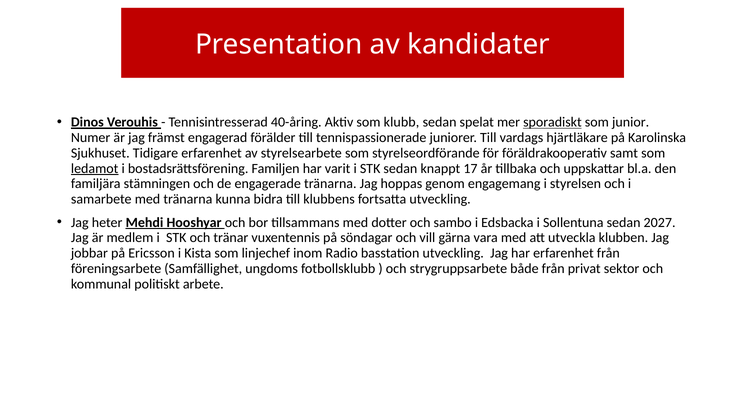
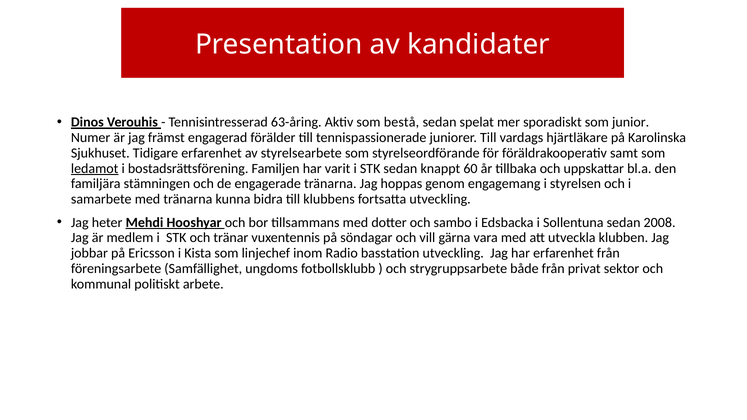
40-åring: 40-åring -> 63-åring
klubb: klubb -> bestå
sporadiskt underline: present -> none
17: 17 -> 60
2027: 2027 -> 2008
